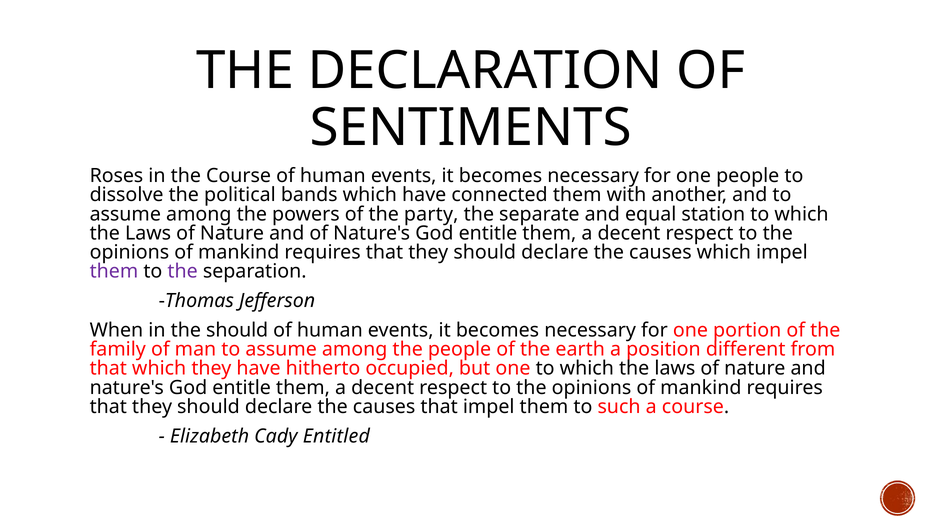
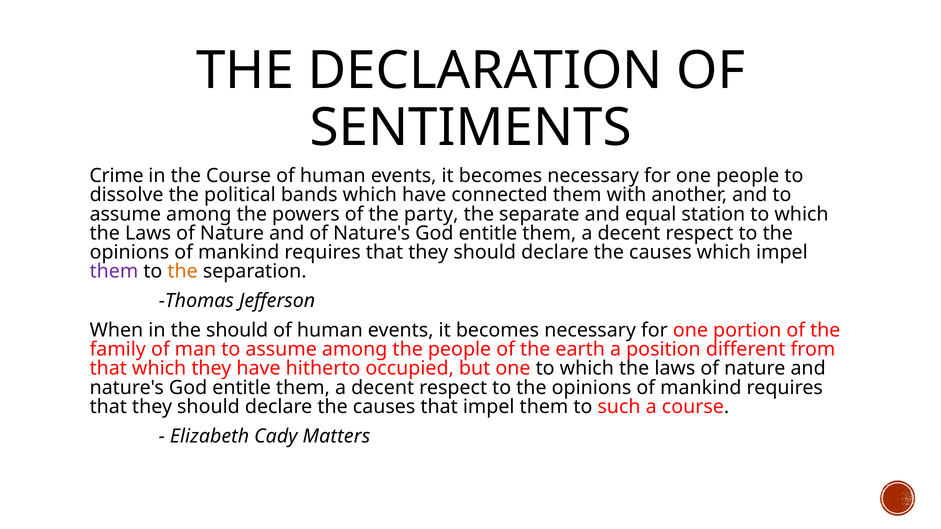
Roses: Roses -> Crime
the at (183, 271) colour: purple -> orange
Entitled: Entitled -> Matters
